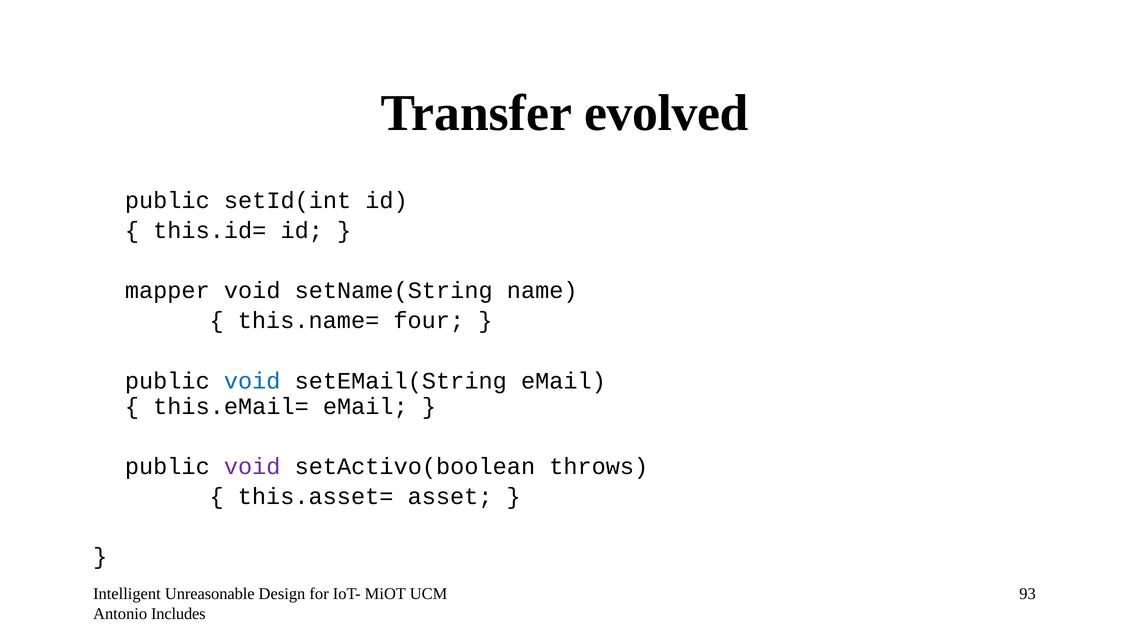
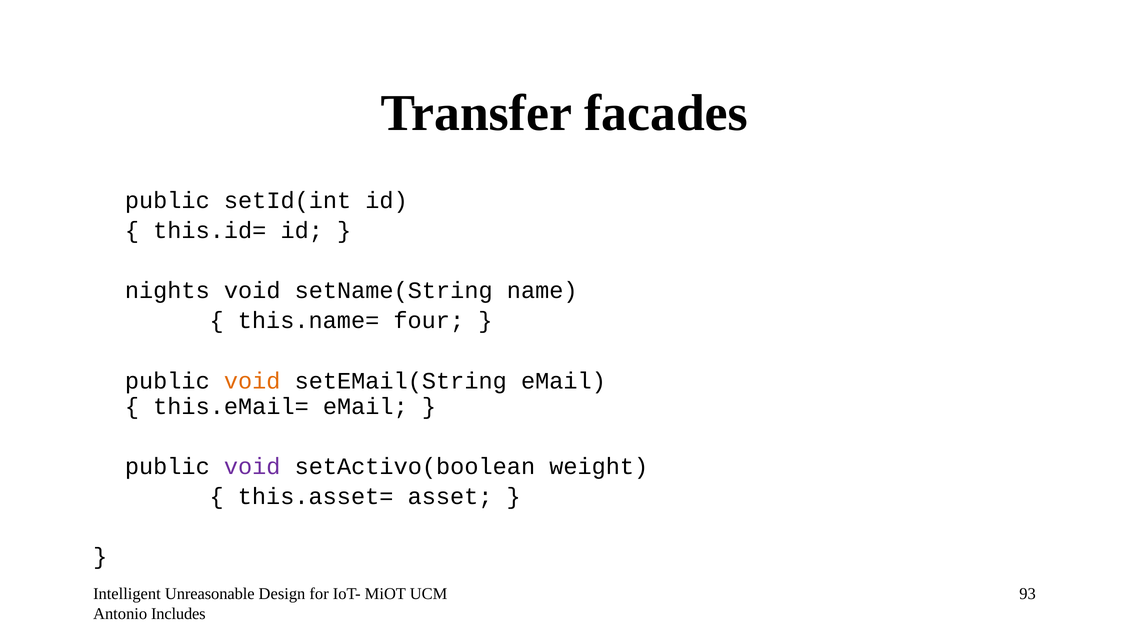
evolved: evolved -> facades
mapper: mapper -> nights
void at (252, 381) colour: blue -> orange
throws: throws -> weight
